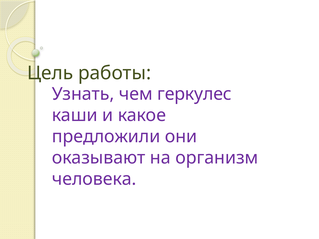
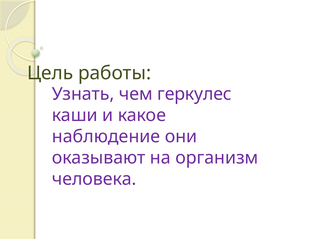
предложили: предложили -> наблюдение
